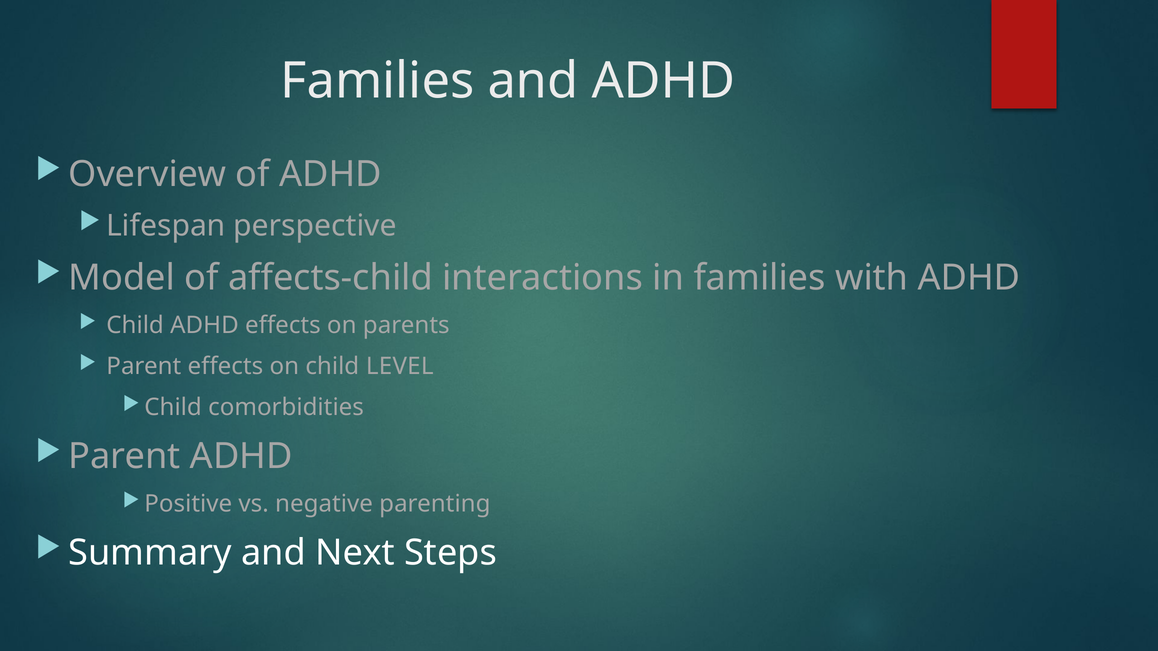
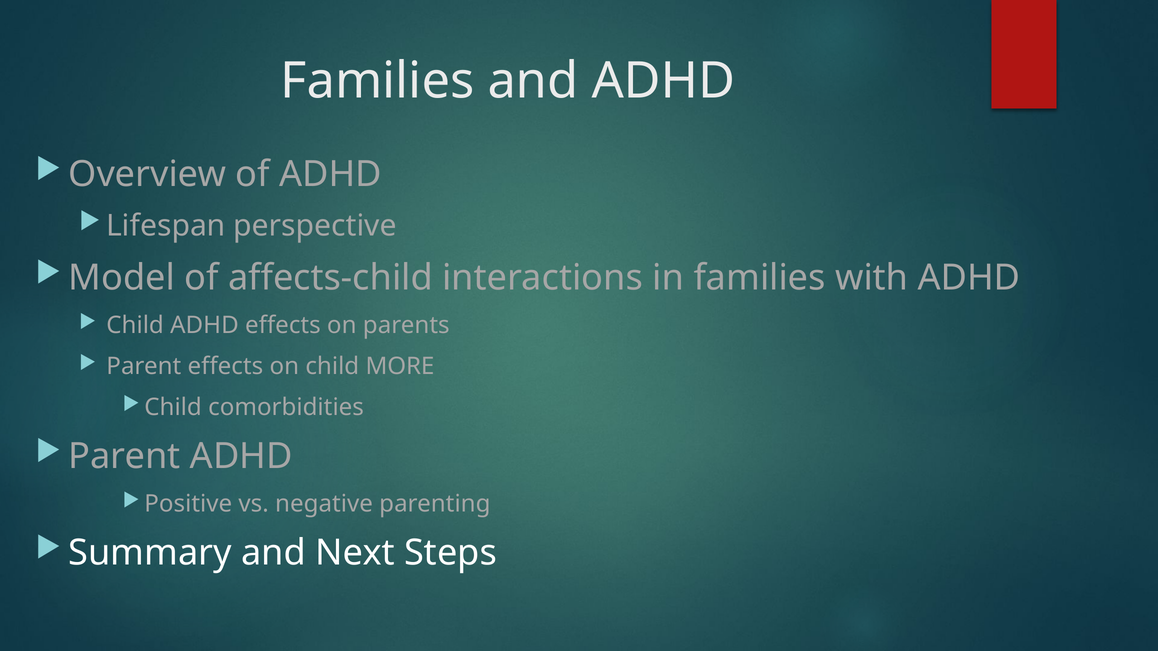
LEVEL: LEVEL -> MORE
